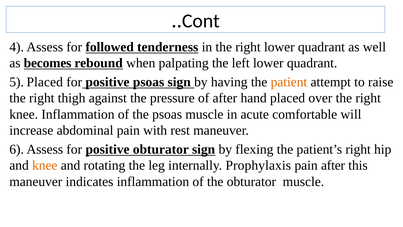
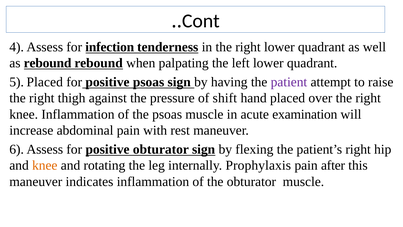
followed: followed -> infection
as becomes: becomes -> rebound
patient colour: orange -> purple
of after: after -> shift
comfortable: comfortable -> examination
